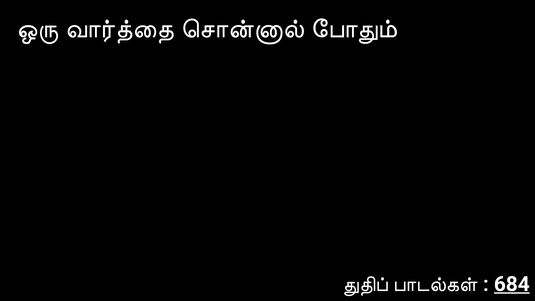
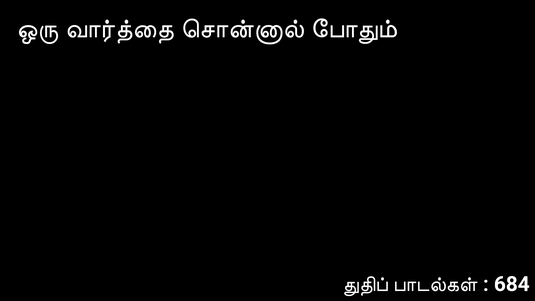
684 underline: present -> none
